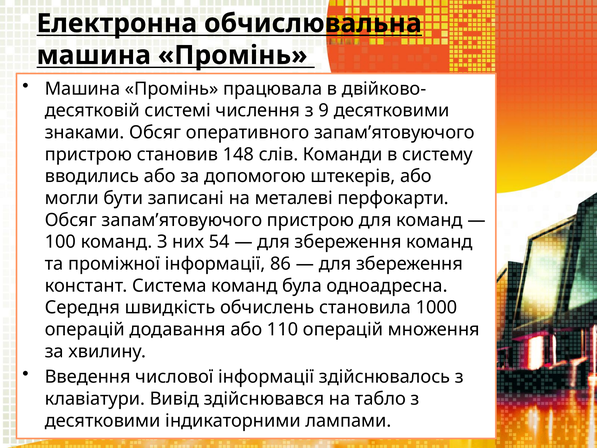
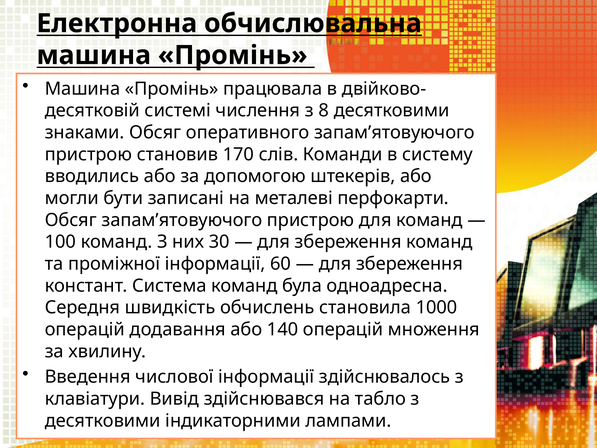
9: 9 -> 8
148: 148 -> 170
54: 54 -> 30
86: 86 -> 60
110: 110 -> 140
